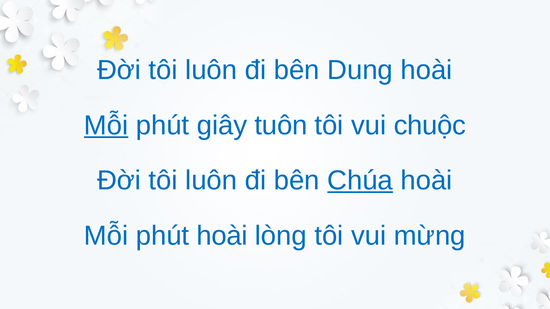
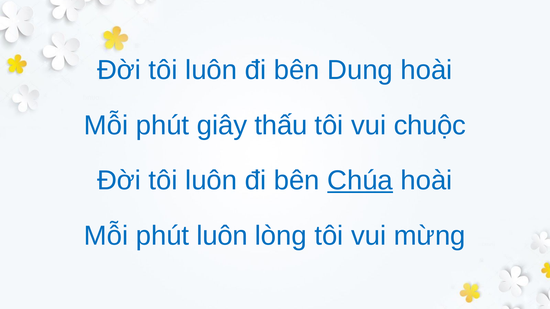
Mỗi at (106, 125) underline: present -> none
tuôn: tuôn -> thấu
phút hoài: hoài -> luôn
